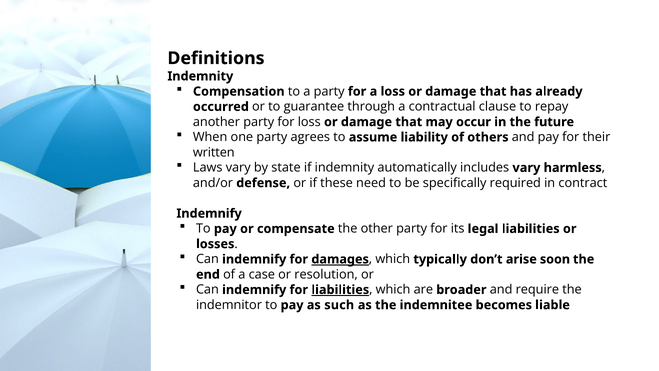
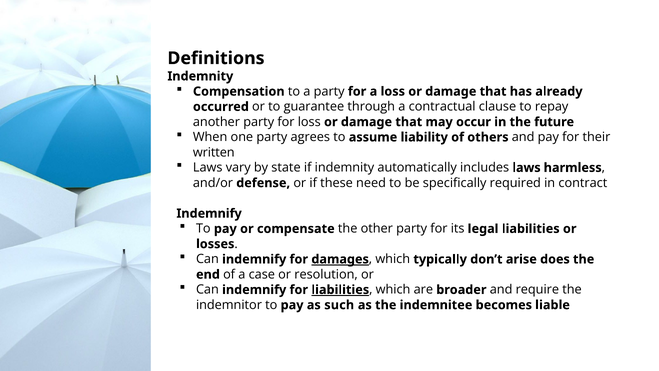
includes vary: vary -> laws
soon: soon -> does
